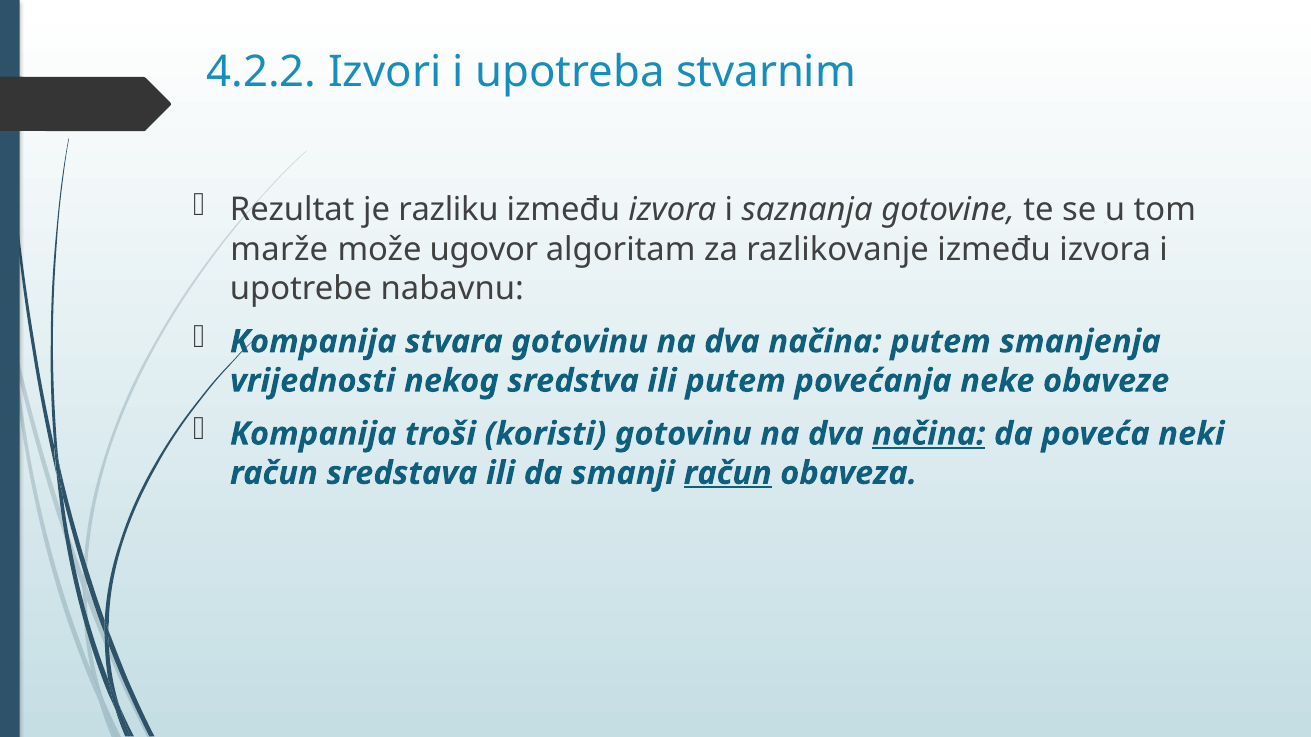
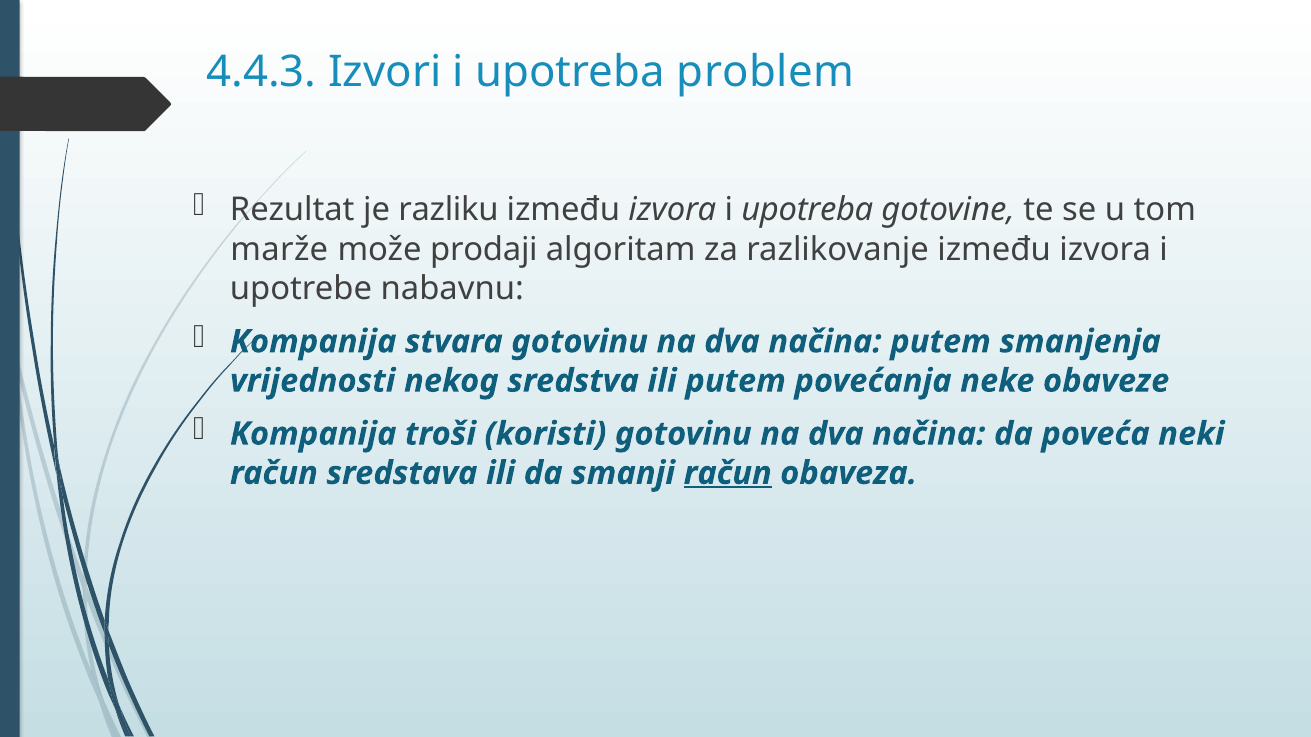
4.2.2: 4.2.2 -> 4.4.3
stvarnim: stvarnim -> problem
izvora i saznanja: saznanja -> upotreba
ugovor: ugovor -> prodaji
načina at (929, 434) underline: present -> none
